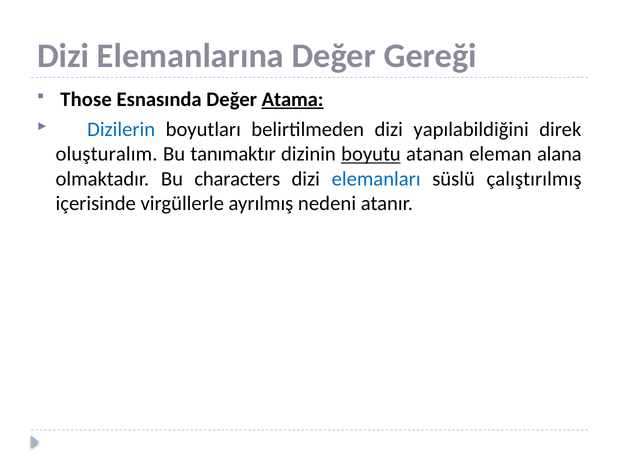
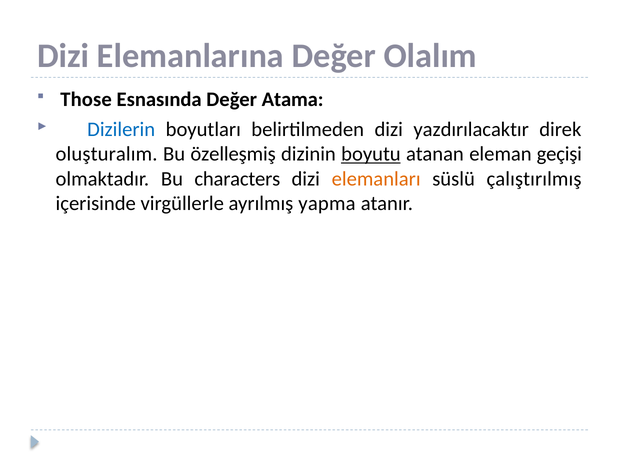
Gereği: Gereği -> Olalım
Atama underline: present -> none
yapılabildiğini: yapılabildiğini -> yazdırılacaktır
tanımaktır: tanımaktır -> özelleşmiş
alana: alana -> geçişi
elemanları colour: blue -> orange
nedeni: nedeni -> yapma
